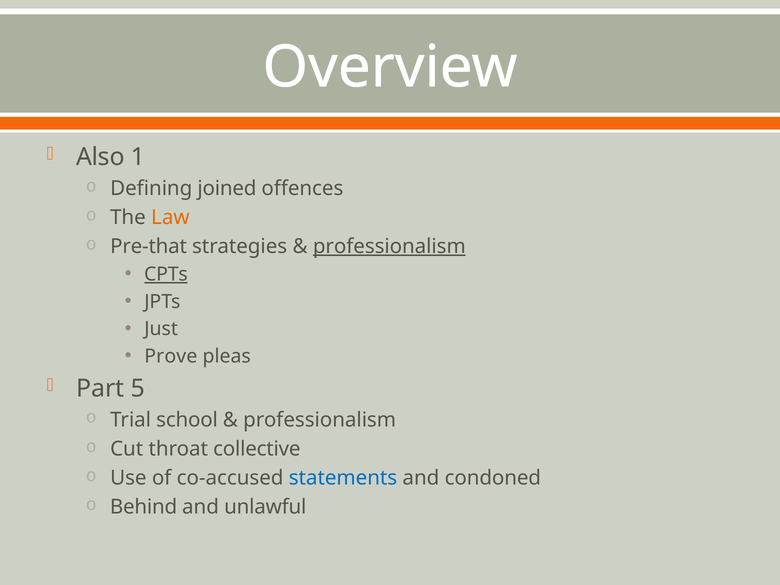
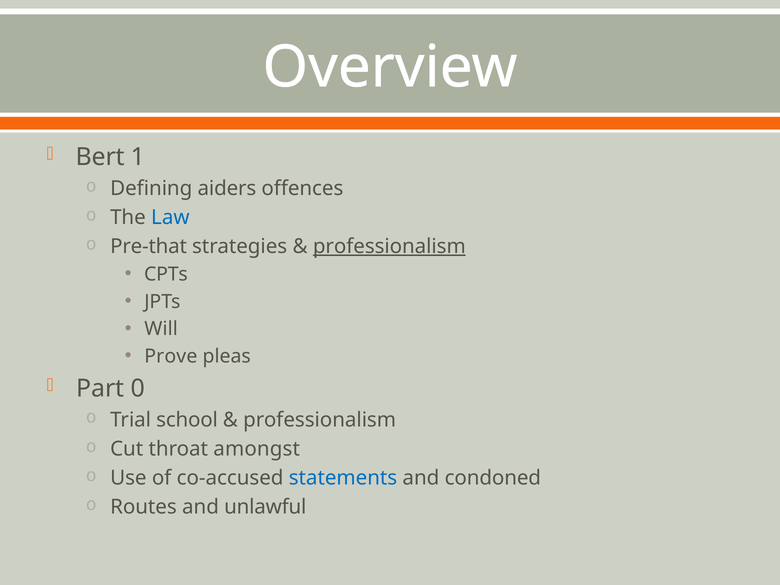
Also: Also -> Bert
joined: joined -> aiders
Law colour: orange -> blue
CPTs underline: present -> none
Just: Just -> Will
5: 5 -> 0
collective: collective -> amongst
Behind: Behind -> Routes
